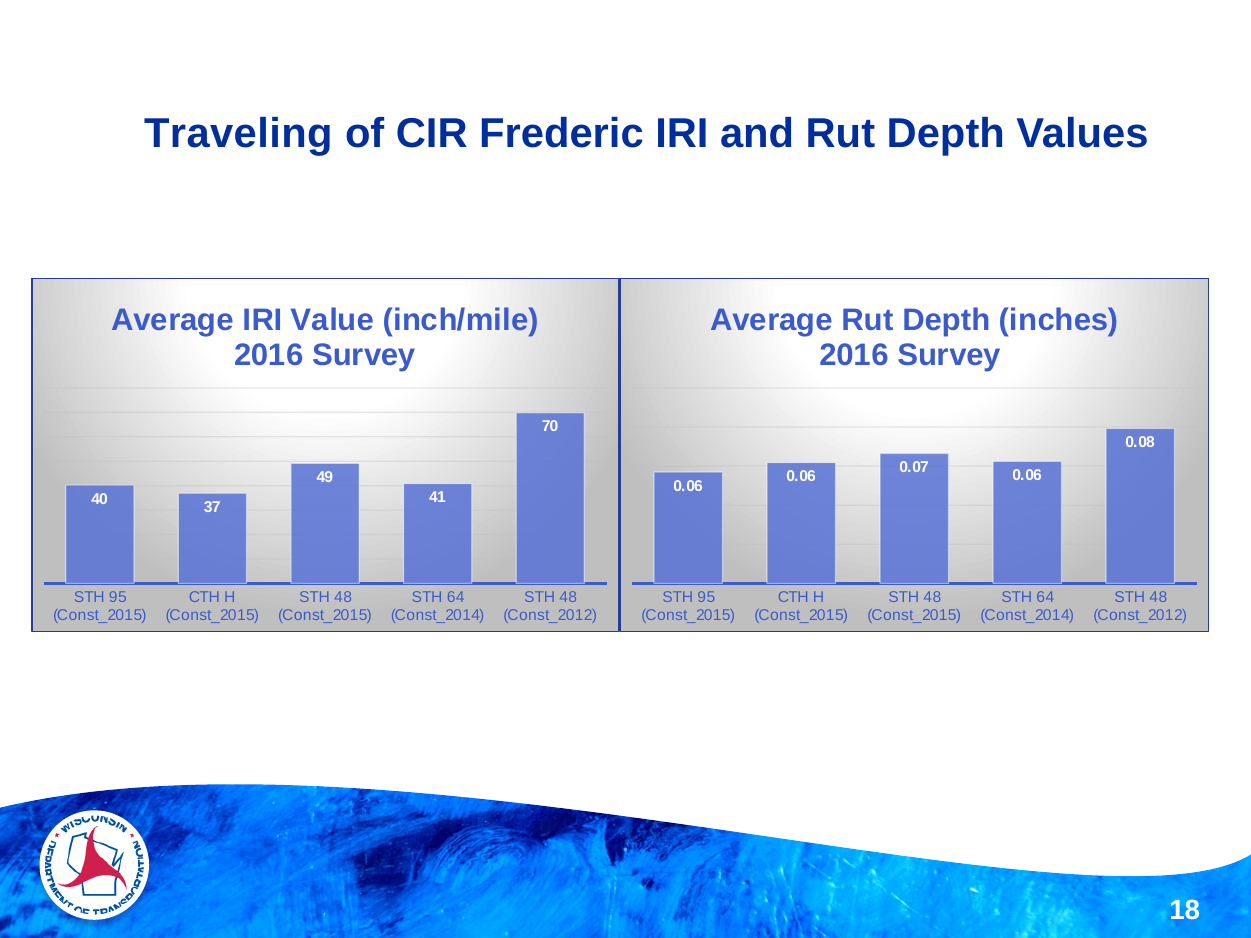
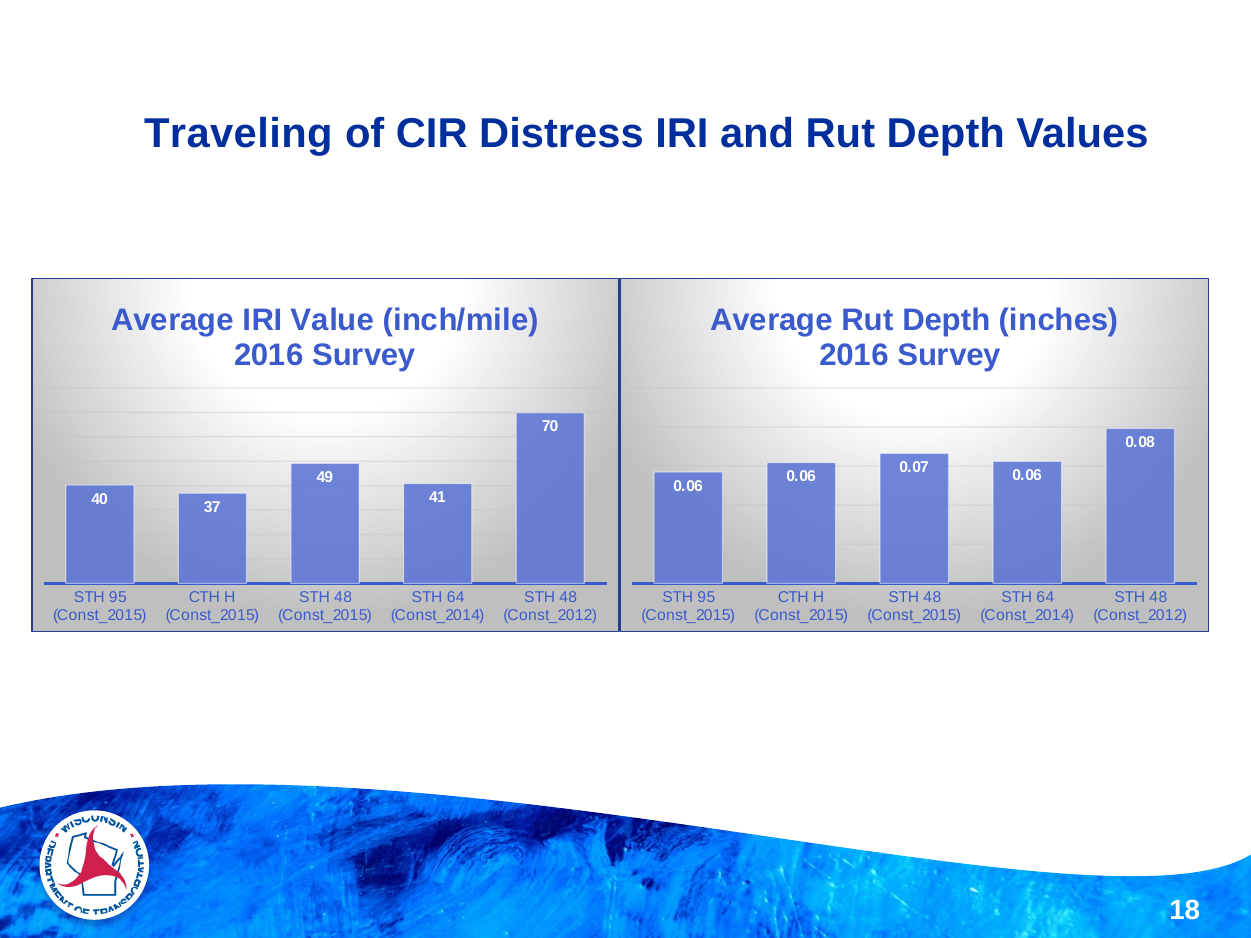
Frederic: Frederic -> Distress
